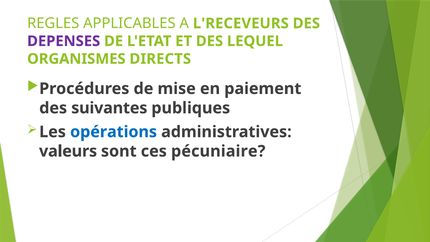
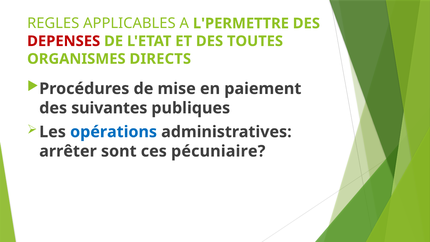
L'RECEVEURS: L'RECEVEURS -> L'PERMETTRE
DEPENSES colour: purple -> red
LEQUEL: LEQUEL -> TOUTES
valeurs: valeurs -> arrêter
